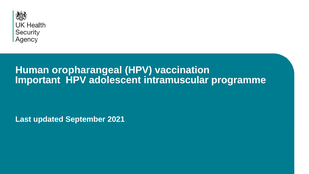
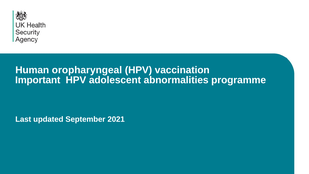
oropharangeal: oropharangeal -> oropharyngeal
intramuscular: intramuscular -> abnormalities
